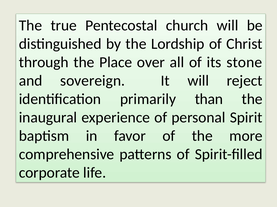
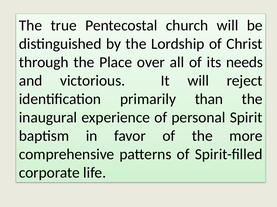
stone: stone -> needs
sovereign: sovereign -> victorious
